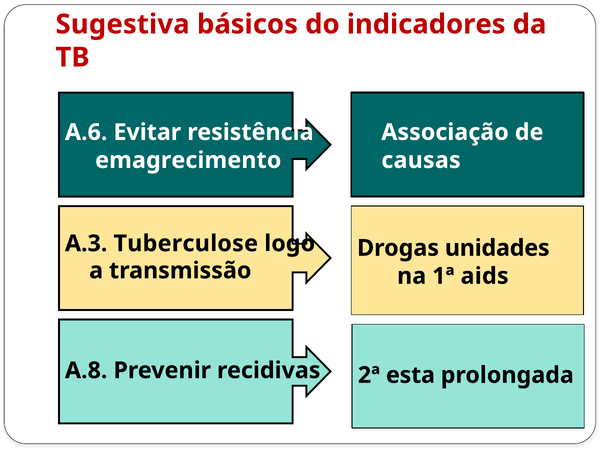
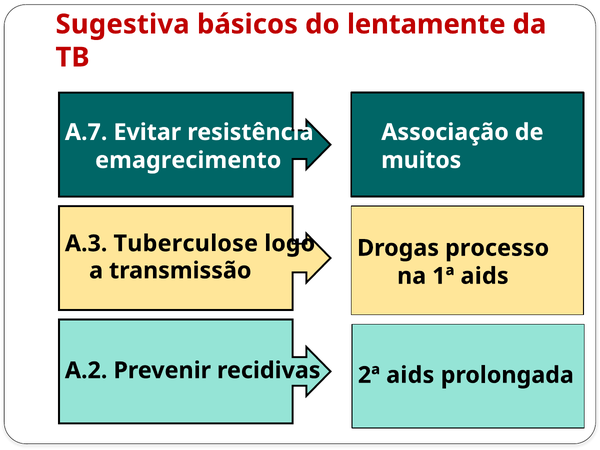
indicadores: indicadores -> lentamente
A.6: A.6 -> A.7
causas: causas -> muitos
unidades: unidades -> processo
A.8: A.8 -> A.2
2ª esta: esta -> aids
